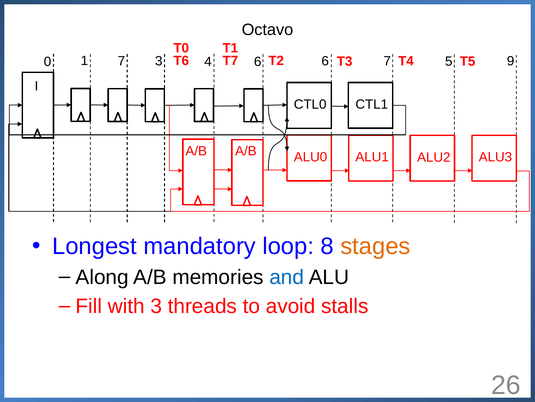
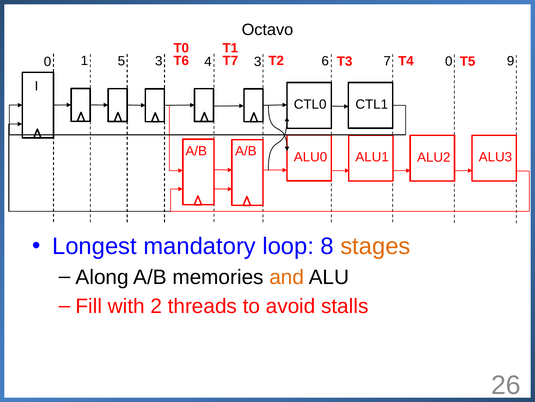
1 7: 7 -> 5
4 6: 6 -> 3
7 5: 5 -> 0
and colour: blue -> orange
with 3: 3 -> 2
